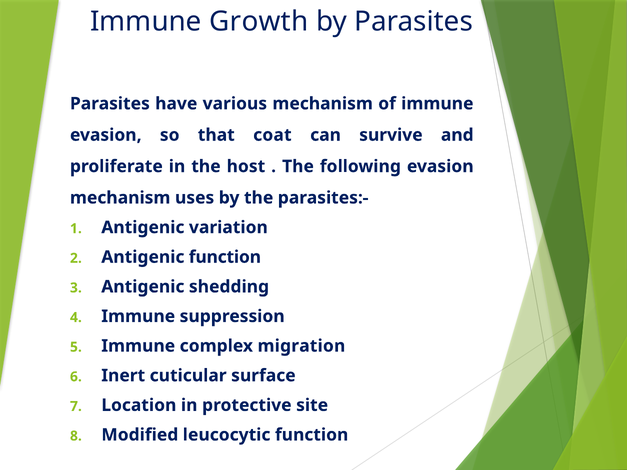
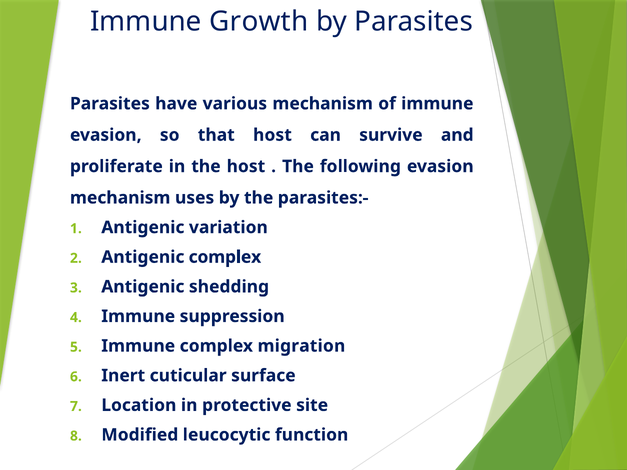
that coat: coat -> host
Antigenic function: function -> complex
